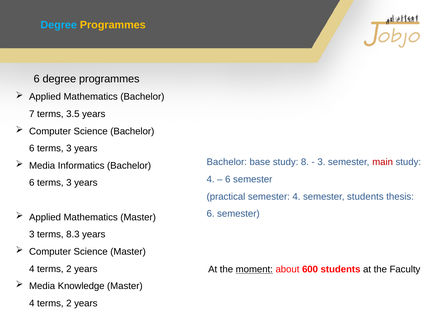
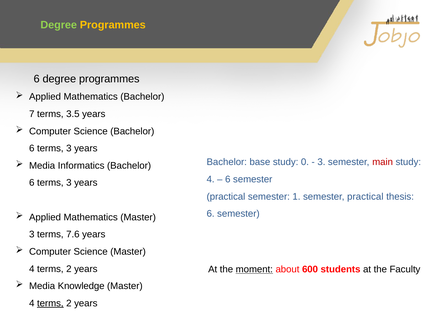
Degree at (59, 25) colour: light blue -> light green
8: 8 -> 0
semester 4: 4 -> 1
students at (365, 197): students -> practical
8.3: 8.3 -> 7.6
terms at (50, 304) underline: none -> present
